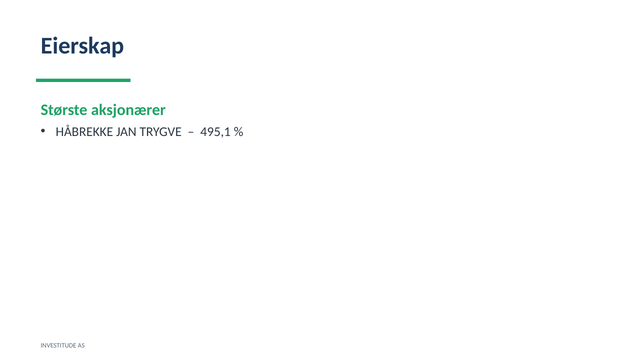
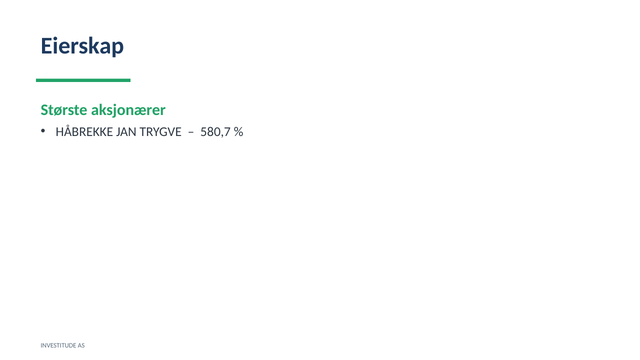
495,1: 495,1 -> 580,7
